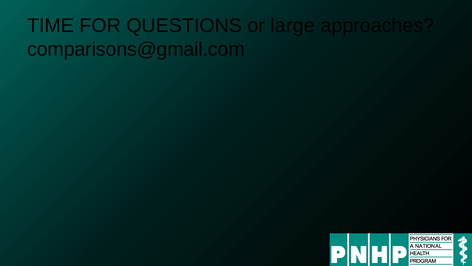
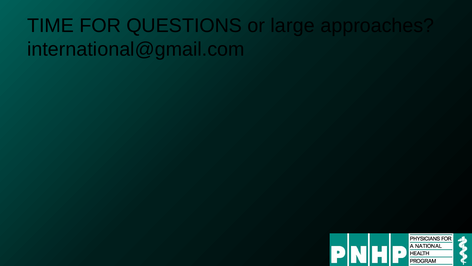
comparisons@gmail.com: comparisons@gmail.com -> international@gmail.com
